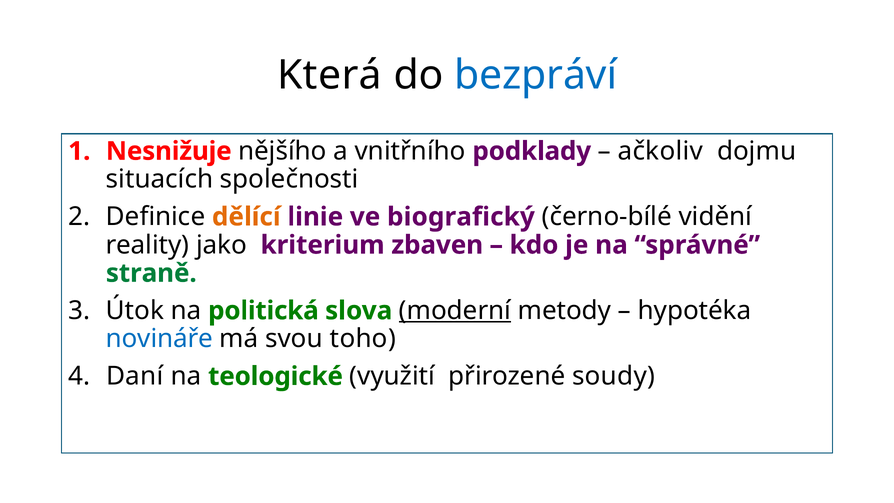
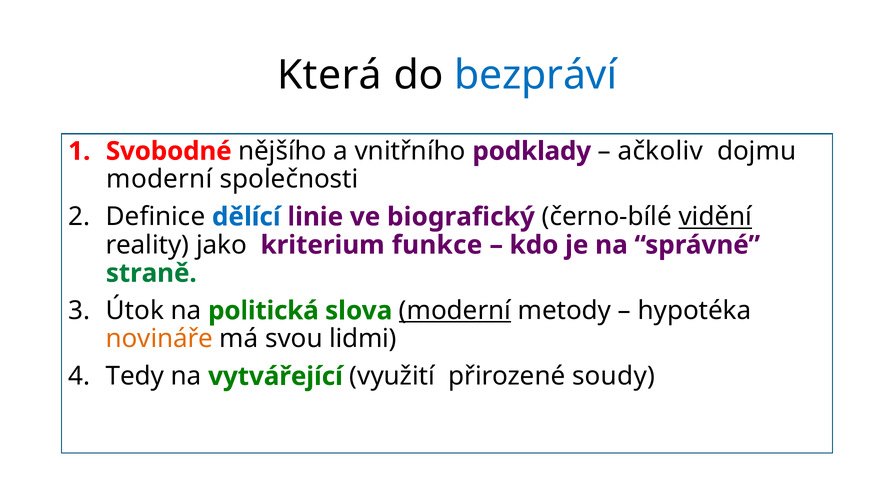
Nesnižuje: Nesnižuje -> Svobodné
situacích at (160, 179): situacích -> moderní
dělící colour: orange -> blue
vidění underline: none -> present
zbaven: zbaven -> funkce
novináře colour: blue -> orange
toho: toho -> lidmi
Daní: Daní -> Tedy
teologické: teologické -> vytvářející
